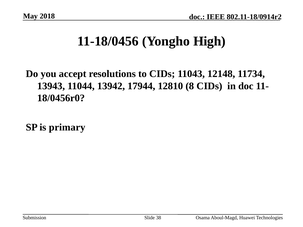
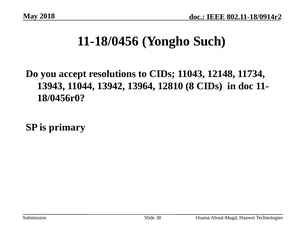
High: High -> Such
17944: 17944 -> 13964
